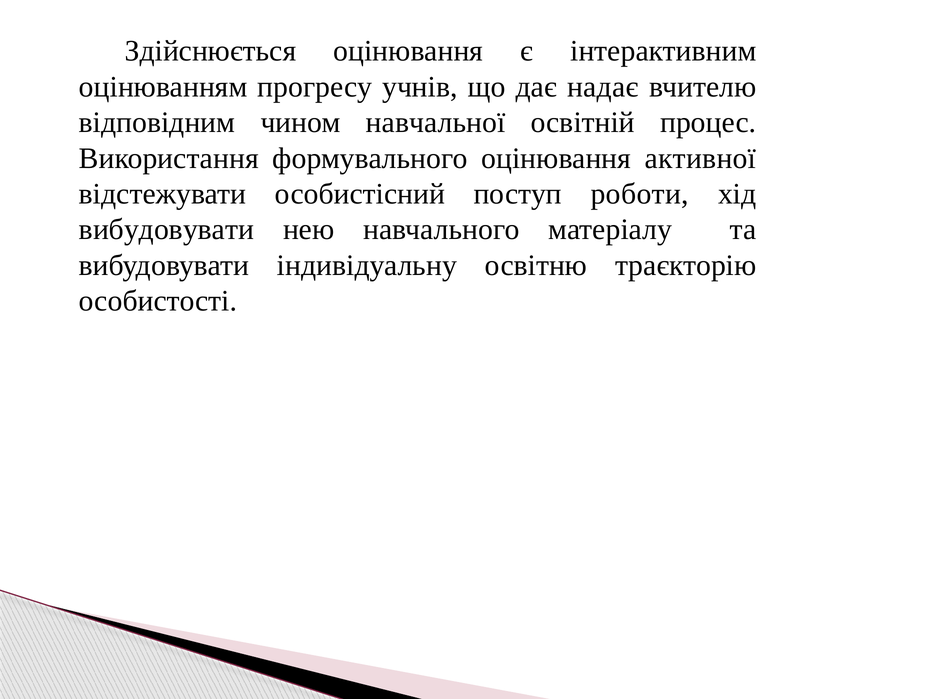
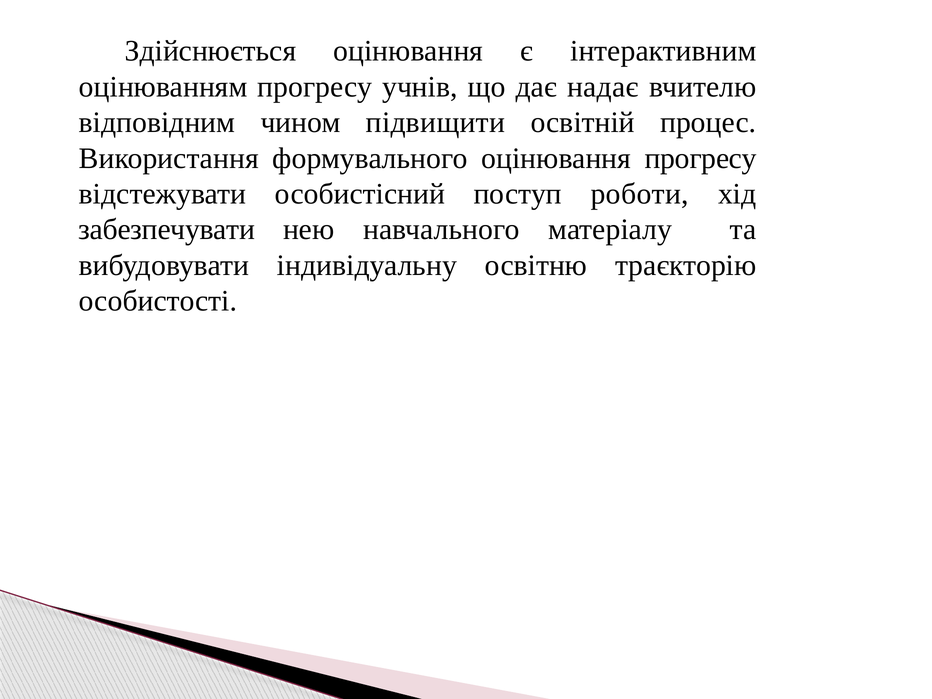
навчальної: навчальної -> підвищити
оцінювання активної: активної -> прогресу
вибудовувати at (167, 230): вибудовувати -> забезпечувати
